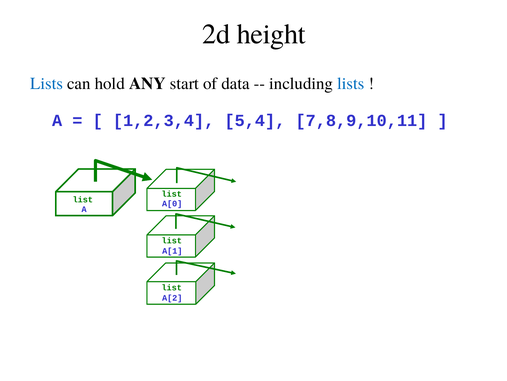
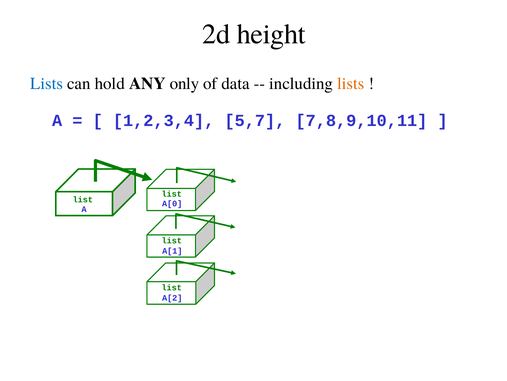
start: start -> only
lists at (351, 83) colour: blue -> orange
5,4: 5,4 -> 5,7
